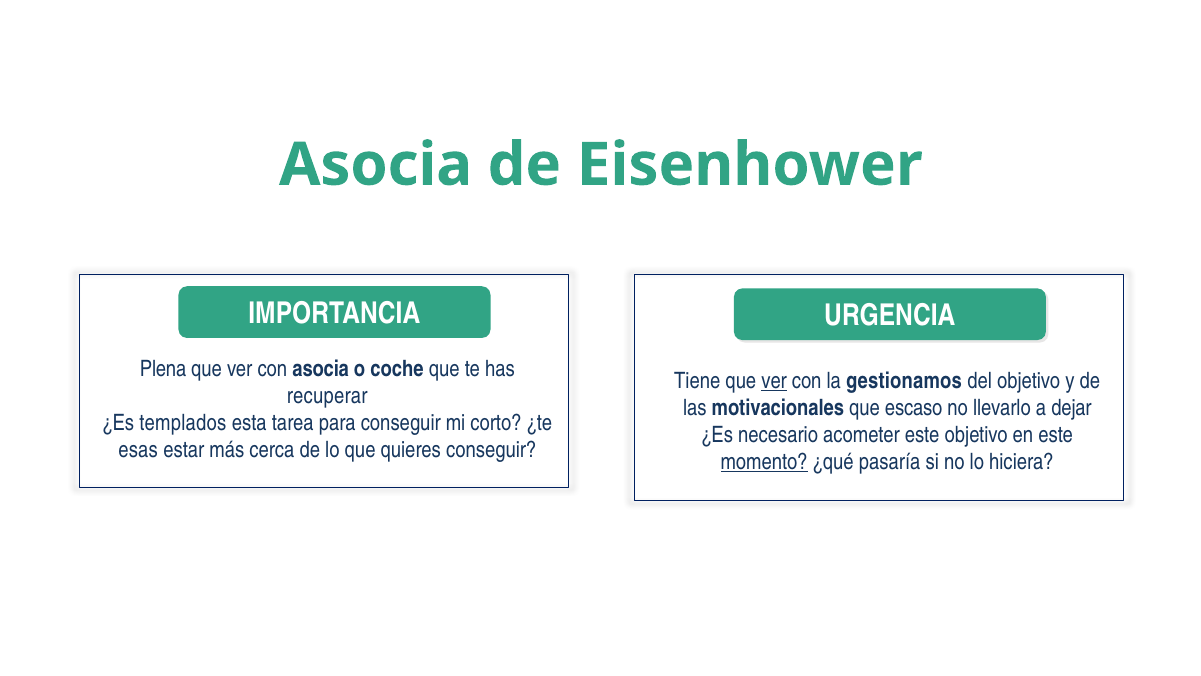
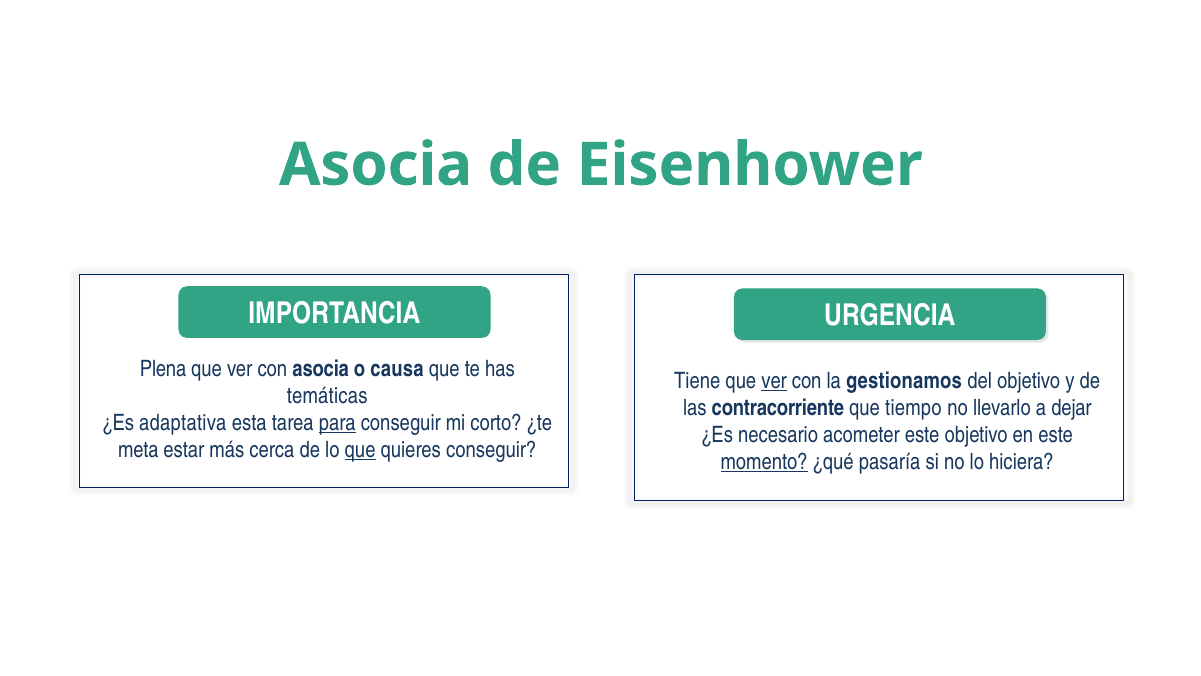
coche: coche -> causa
recuperar: recuperar -> temáticas
motivacionales: motivacionales -> contracorriente
escaso: escaso -> tiempo
templados: templados -> adaptativa
para underline: none -> present
esas: esas -> meta
que at (360, 450) underline: none -> present
